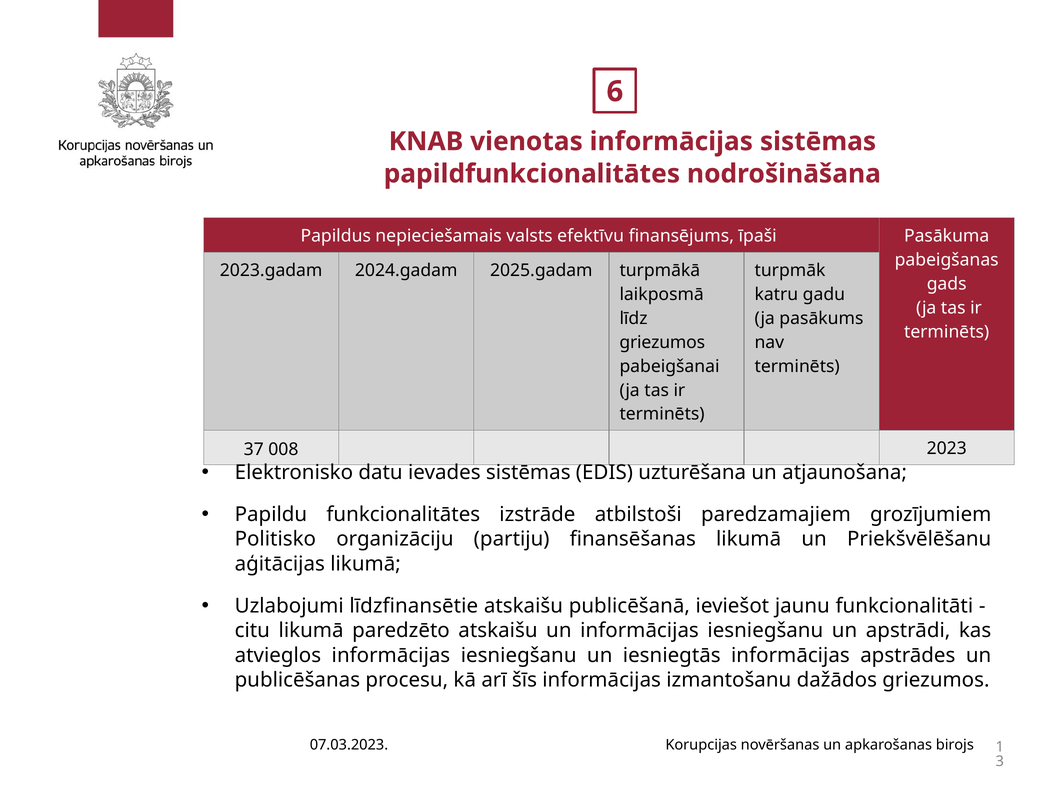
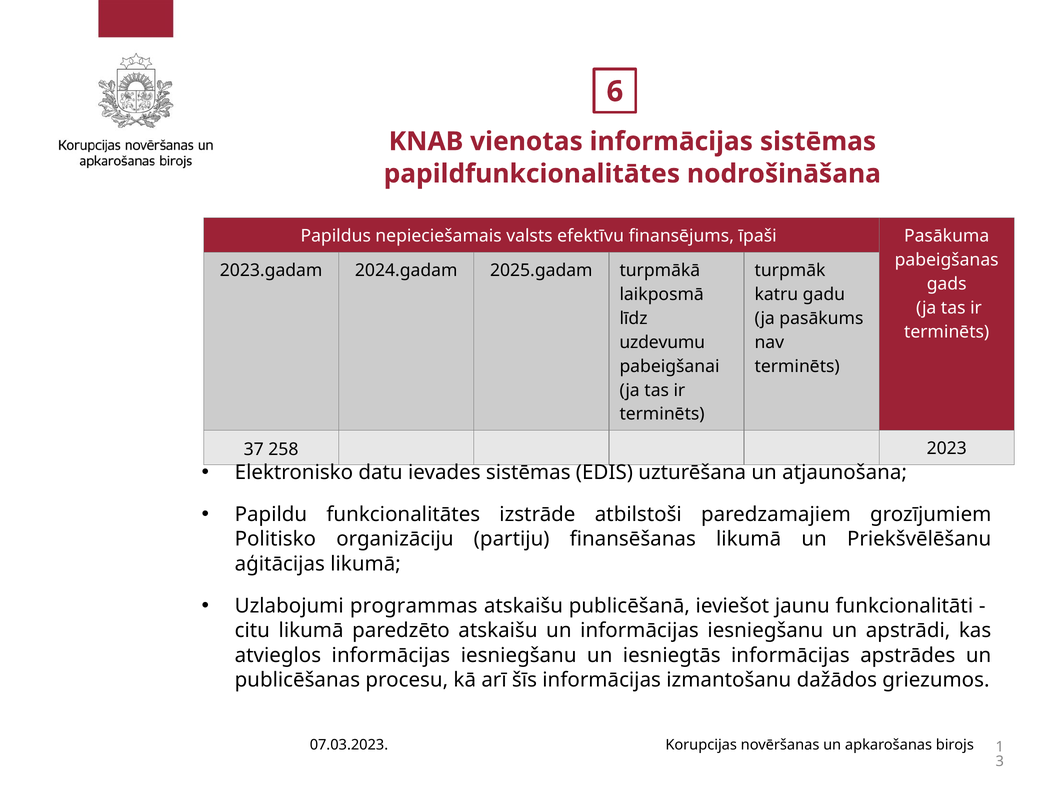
griezumos at (662, 343): griezumos -> uzdevumu
008: 008 -> 258
līdzfinansētie: līdzfinansētie -> programmas
